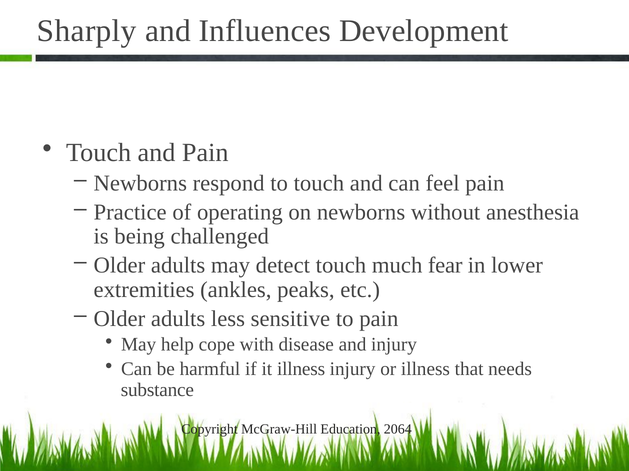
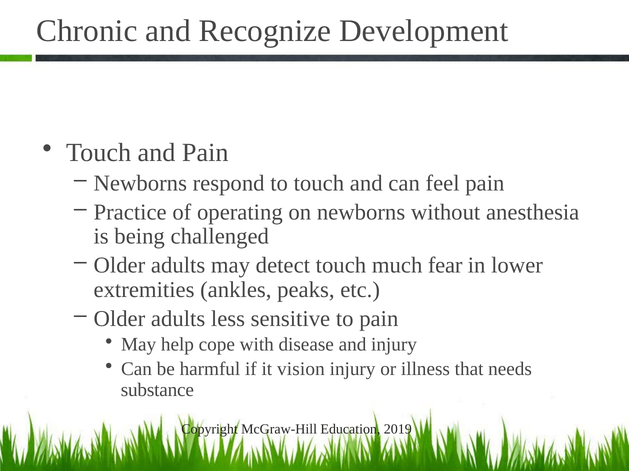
Sharply: Sharply -> Chronic
Influences: Influences -> Recognize
it illness: illness -> vision
2064: 2064 -> 2019
